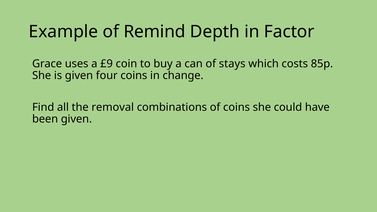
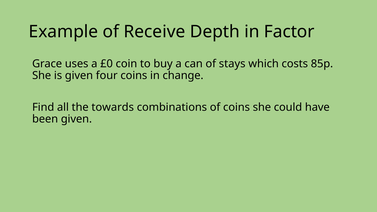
Remind: Remind -> Receive
£9: £9 -> £0
removal: removal -> towards
